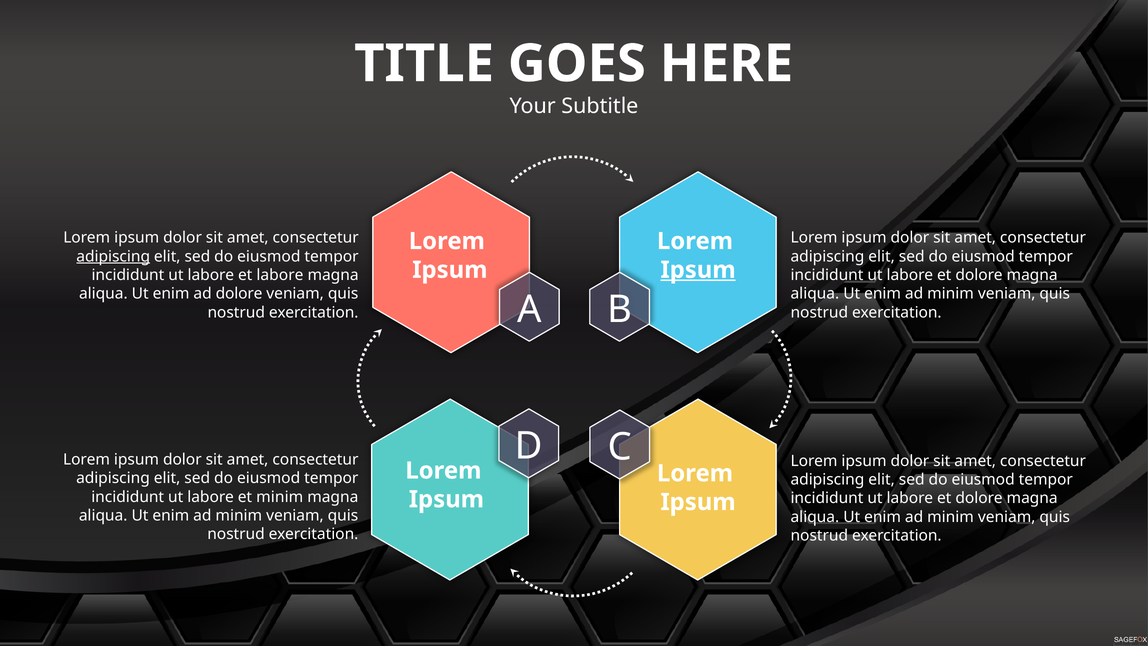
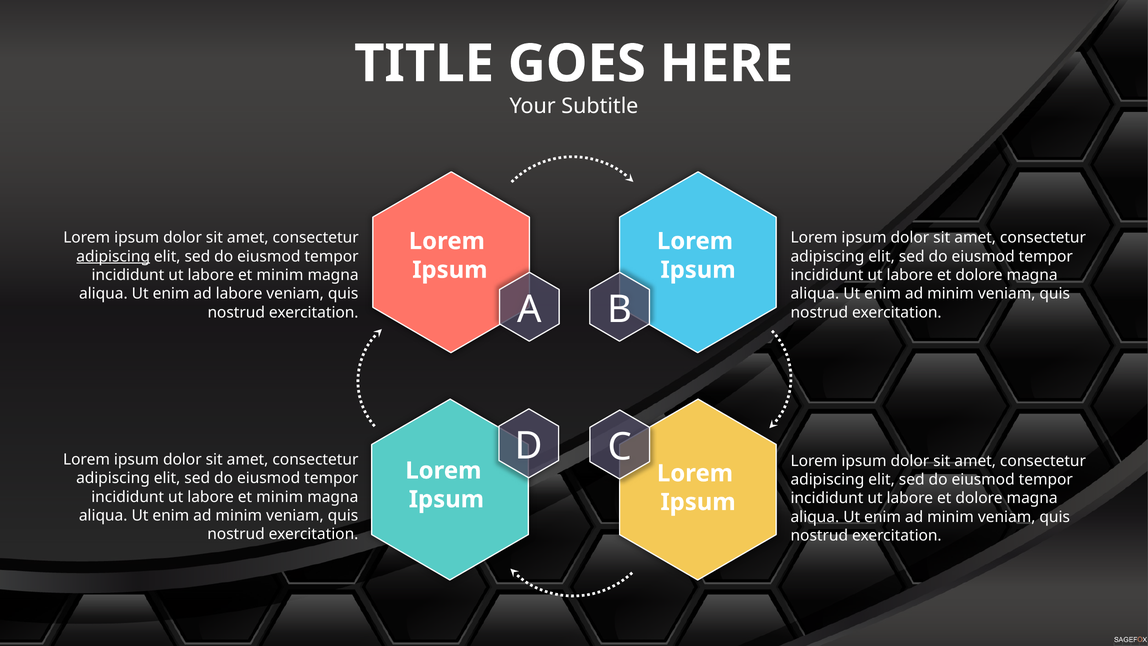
Ipsum at (698, 270) underline: present -> none
labore at (280, 275): labore -> minim
ad dolore: dolore -> labore
